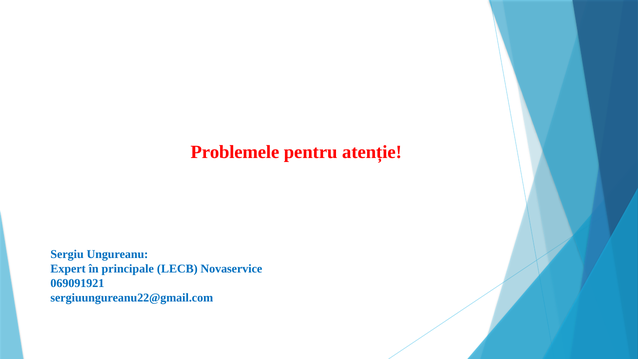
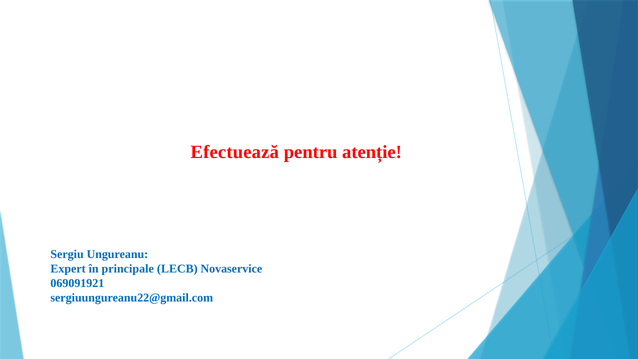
Problemele: Problemele -> Efectuează
